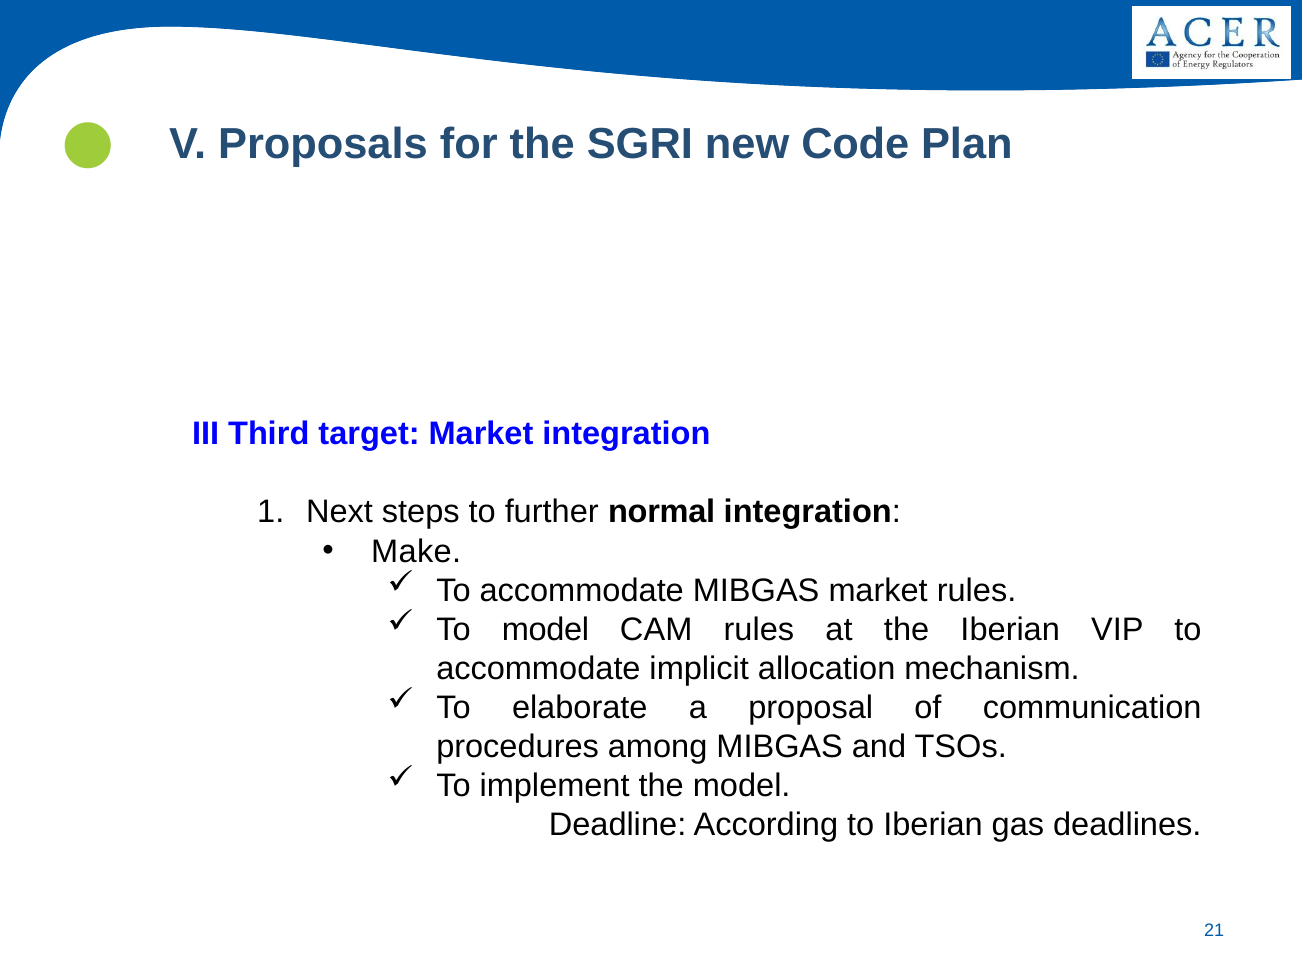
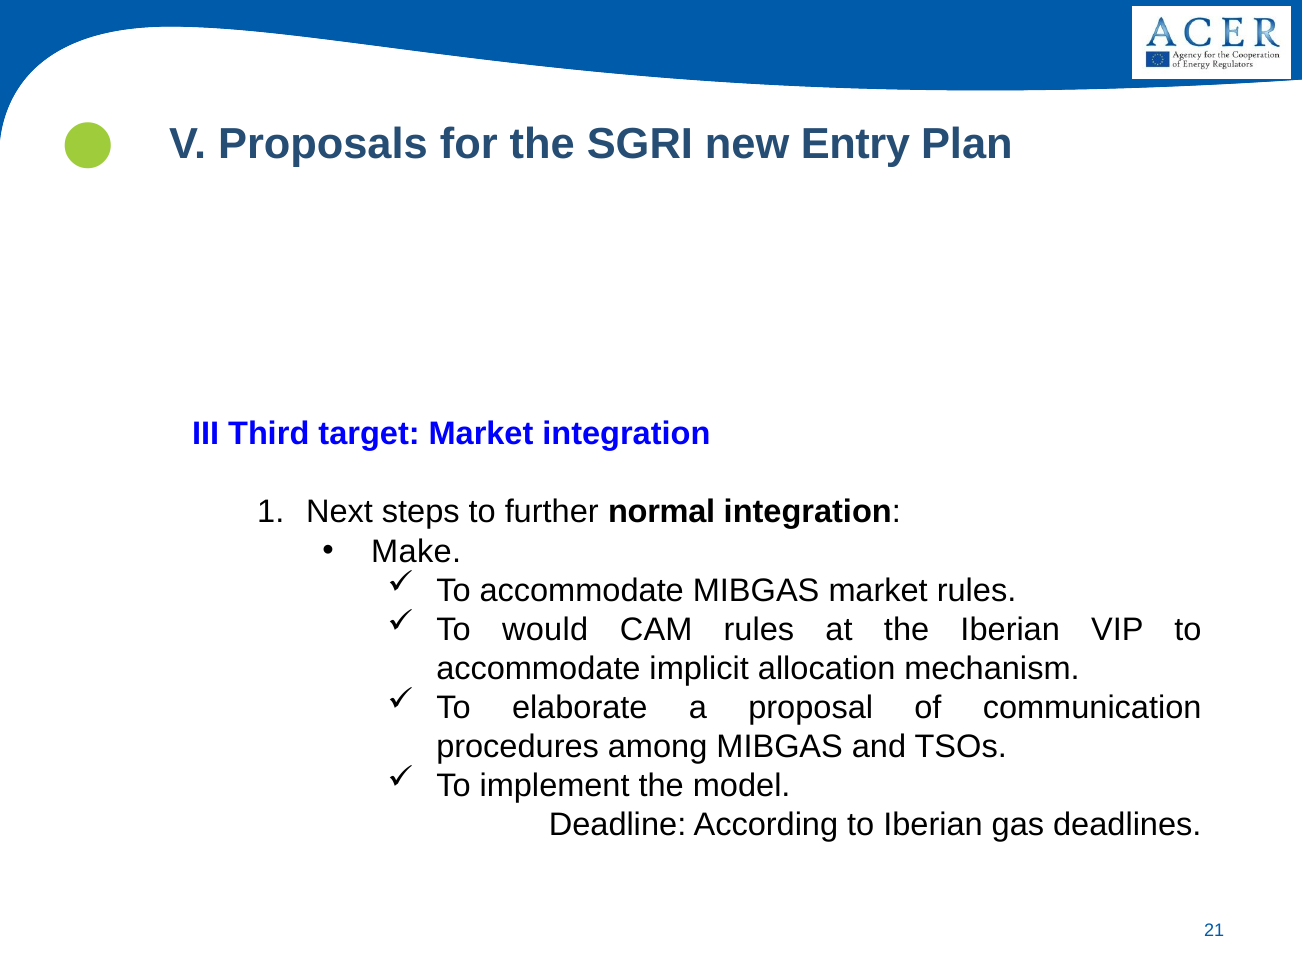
Code: Code -> Entry
To model: model -> would
